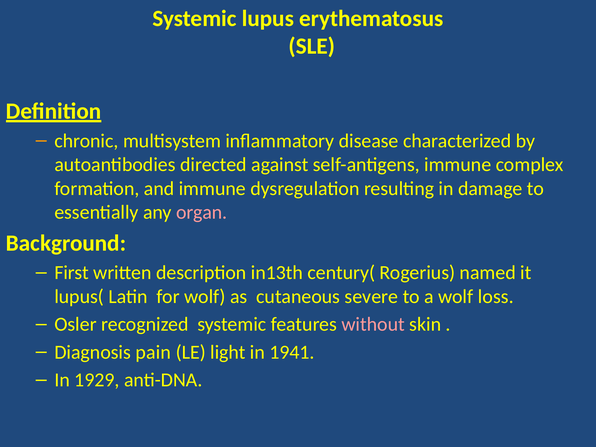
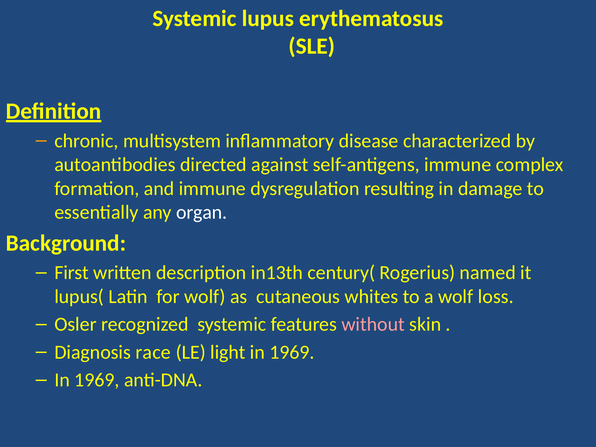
organ colour: pink -> white
severe: severe -> whites
pain: pain -> race
1941 at (292, 352): 1941 -> 1969
1929 at (97, 380): 1929 -> 1969
